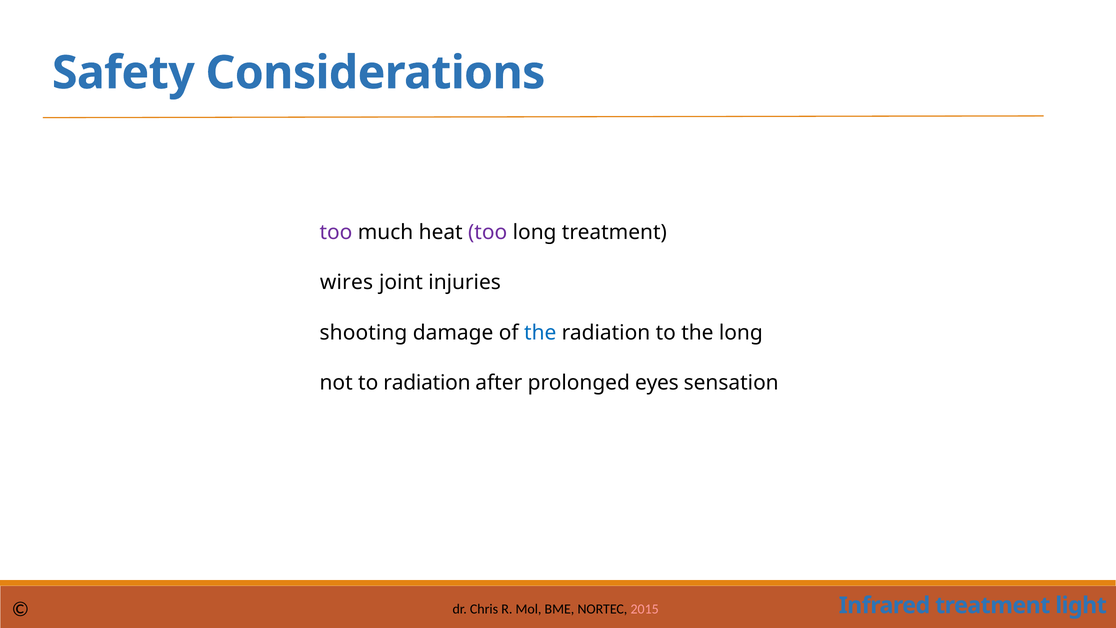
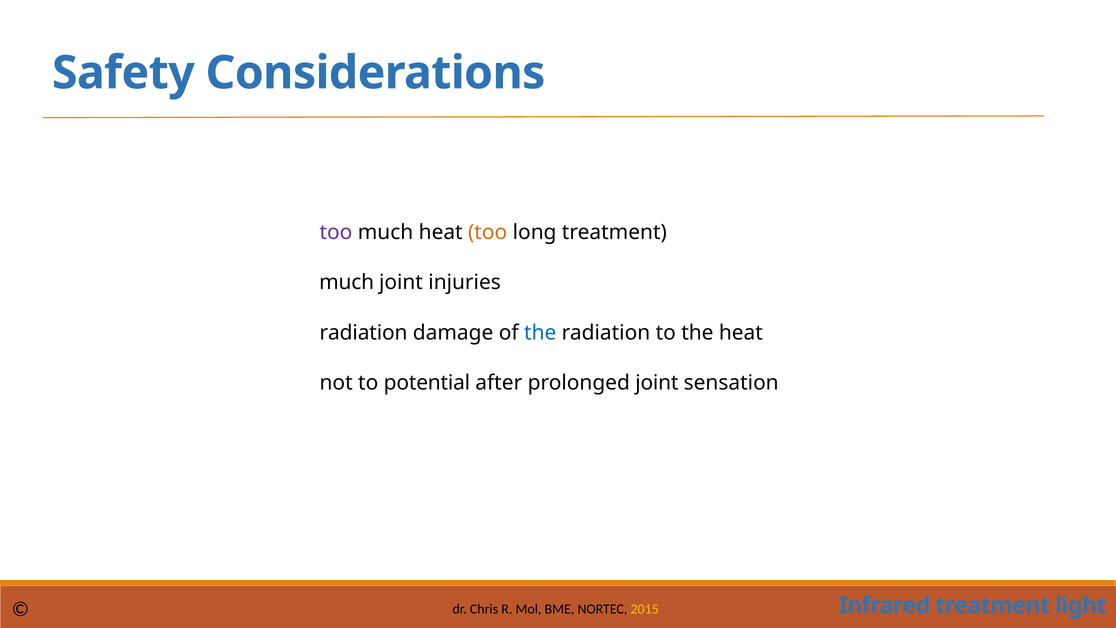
too at (488, 232) colour: purple -> orange
wires at (346, 282): wires -> much
shooting at (363, 333): shooting -> radiation
the long: long -> heat
to radiation: radiation -> potential
prolonged eyes: eyes -> joint
2015 colour: pink -> yellow
